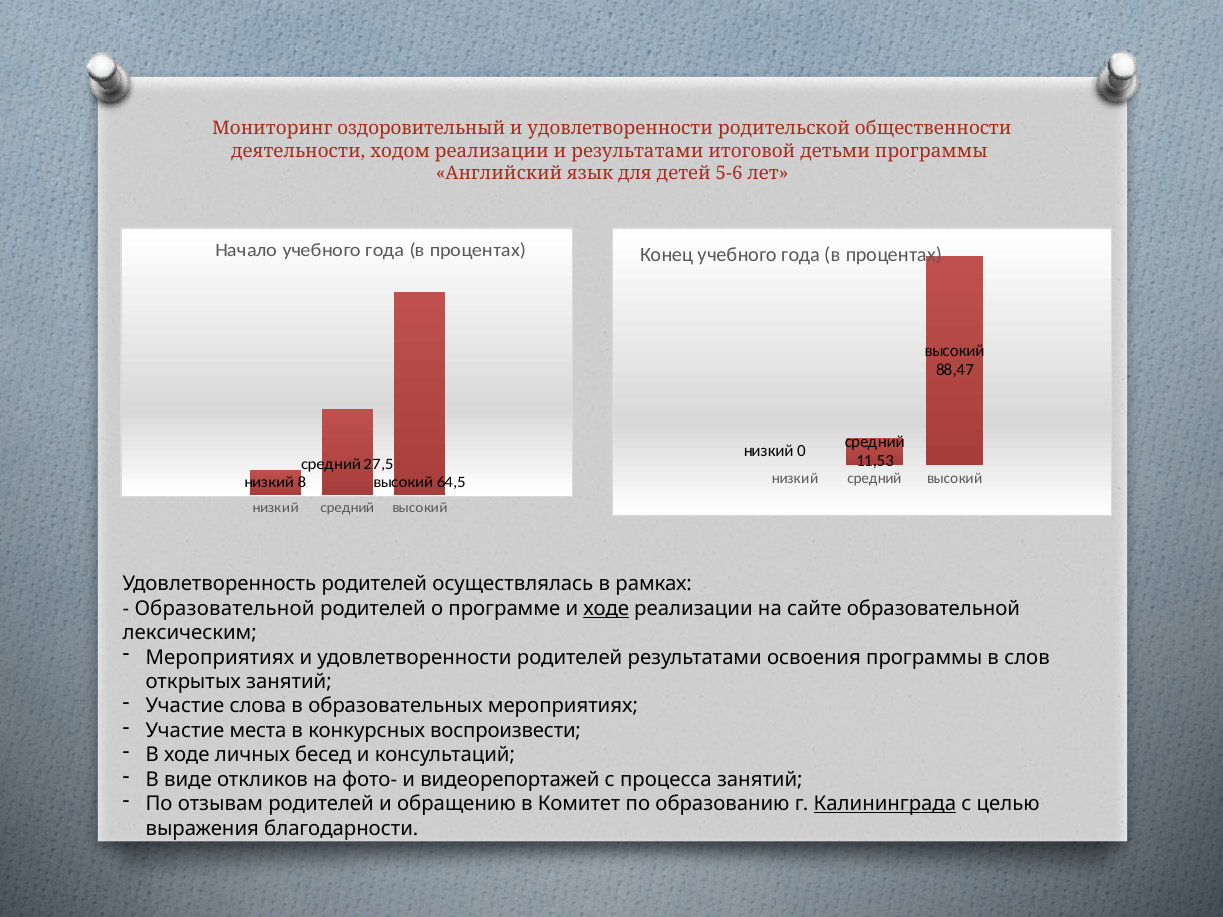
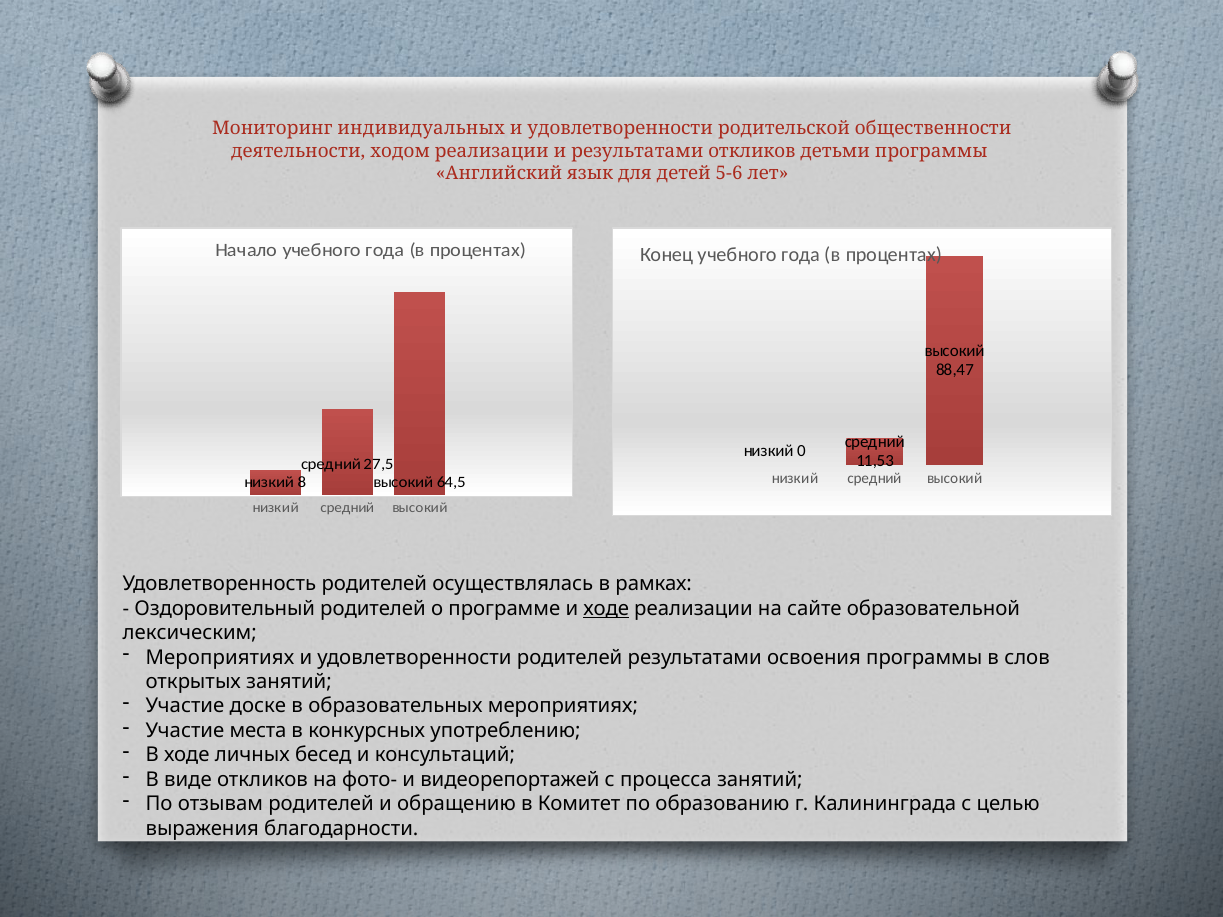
оздоровительный: оздоровительный -> индивидуальных
результатами итоговой: итоговой -> откликов
Образовательной at (225, 609): Образовательной -> Оздоровительный
слова: слова -> доске
воспроизвести: воспроизвести -> употреблению
Калининграда underline: present -> none
